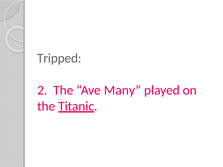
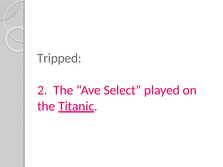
Many: Many -> Select
